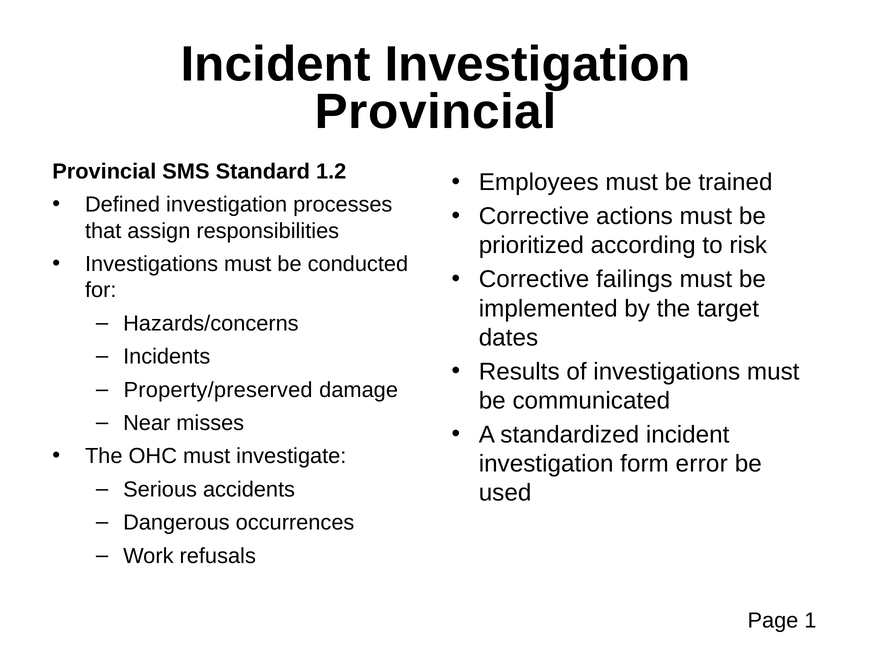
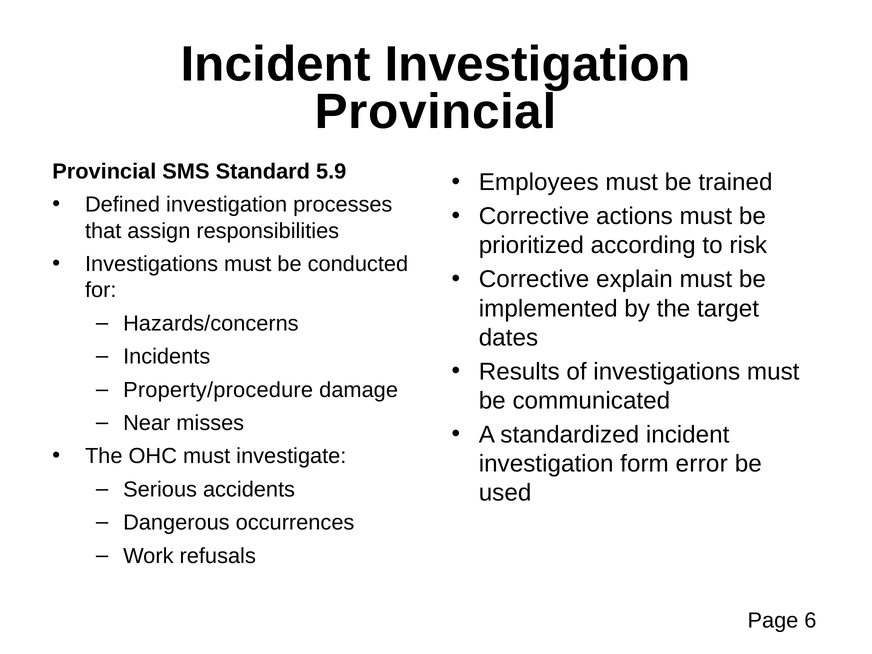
1.2: 1.2 -> 5.9
failings: failings -> explain
Property/preserved: Property/preserved -> Property/procedure
1: 1 -> 6
